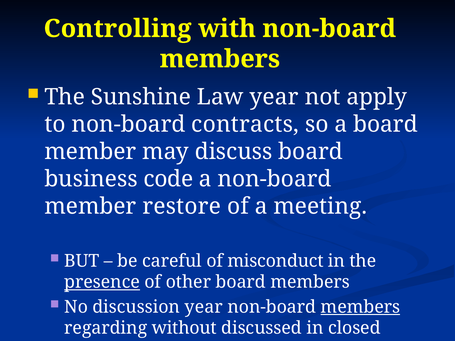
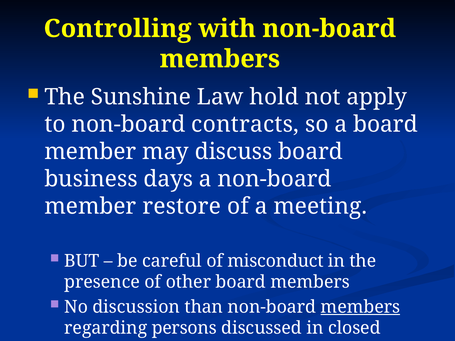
Law year: year -> hold
code: code -> days
presence underline: present -> none
discussion year: year -> than
without: without -> persons
